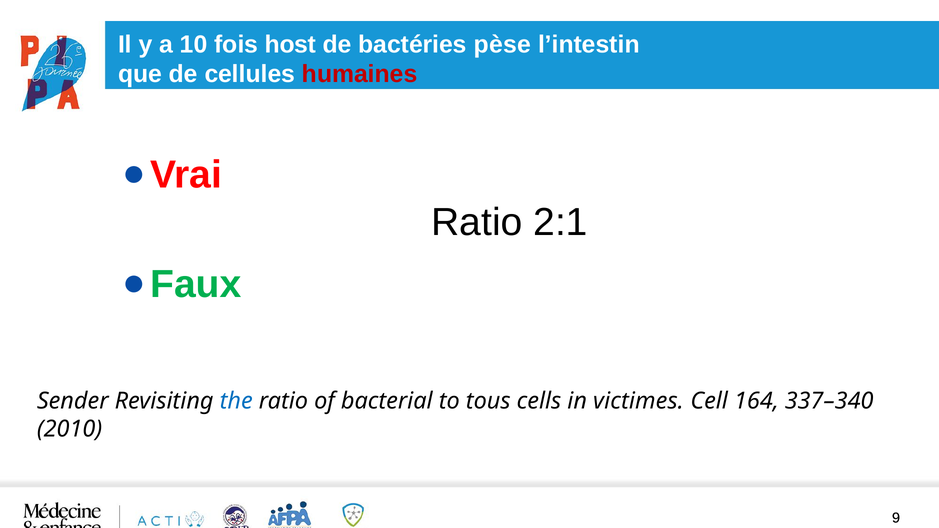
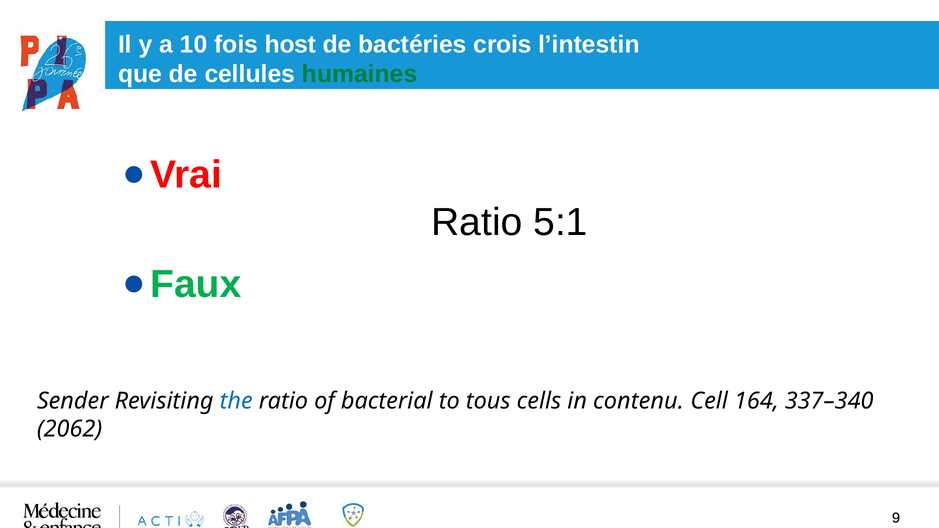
pèse: pèse -> crois
humaines colour: red -> green
2:1: 2:1 -> 5:1
victimes: victimes -> contenu
2010: 2010 -> 2062
